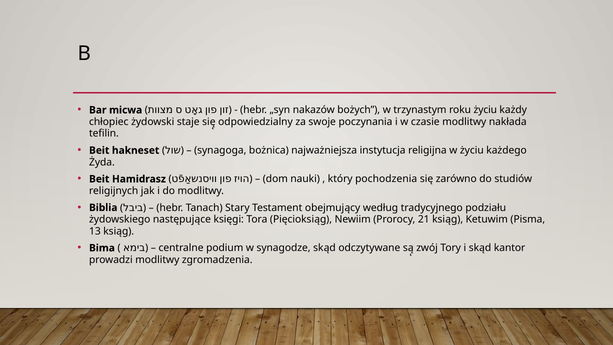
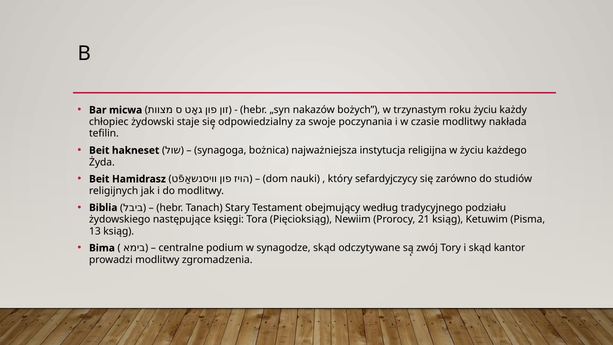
pochodzenia: pochodzenia -> sefardyjczycy
